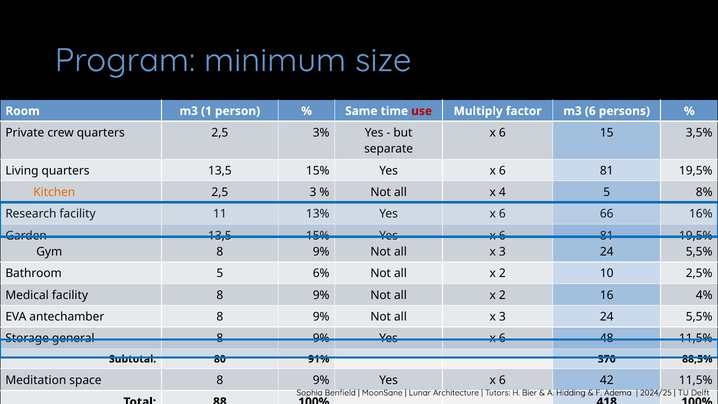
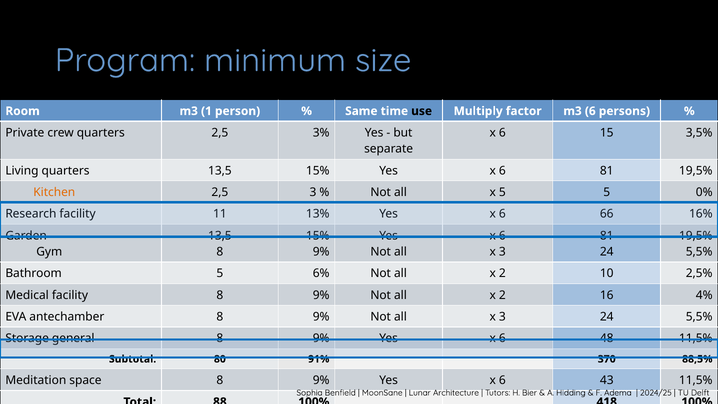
use colour: red -> black
x 4: 4 -> 5
8%: 8% -> 0%
42: 42 -> 43
